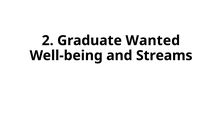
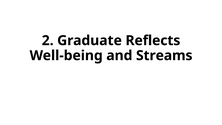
Wanted: Wanted -> Reflects
